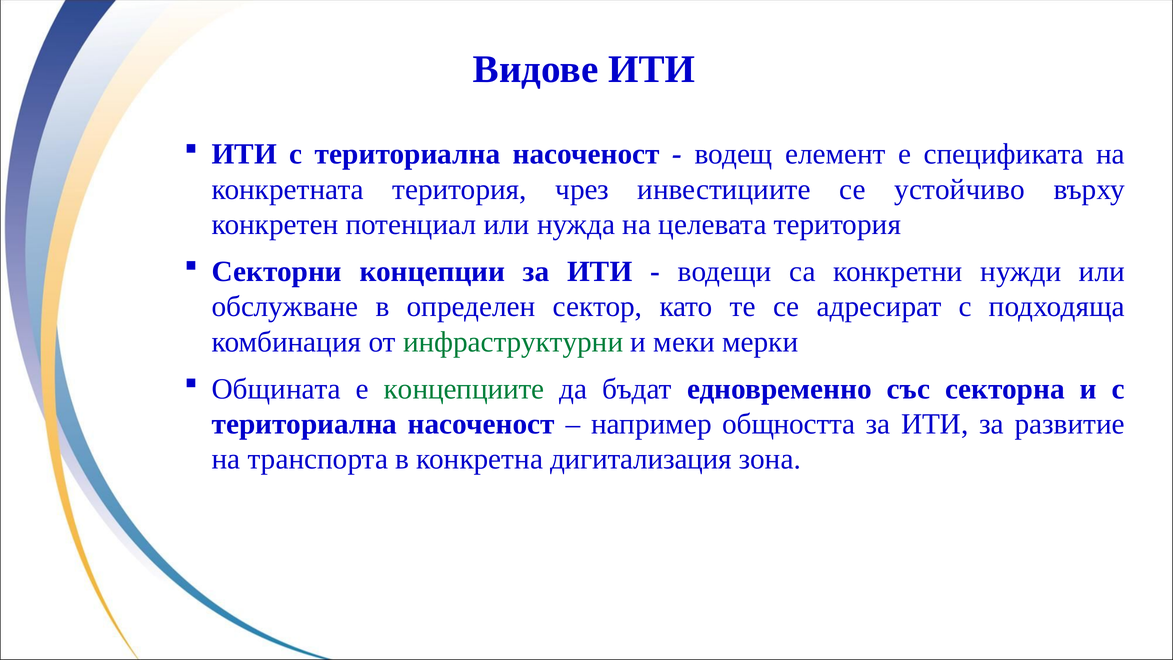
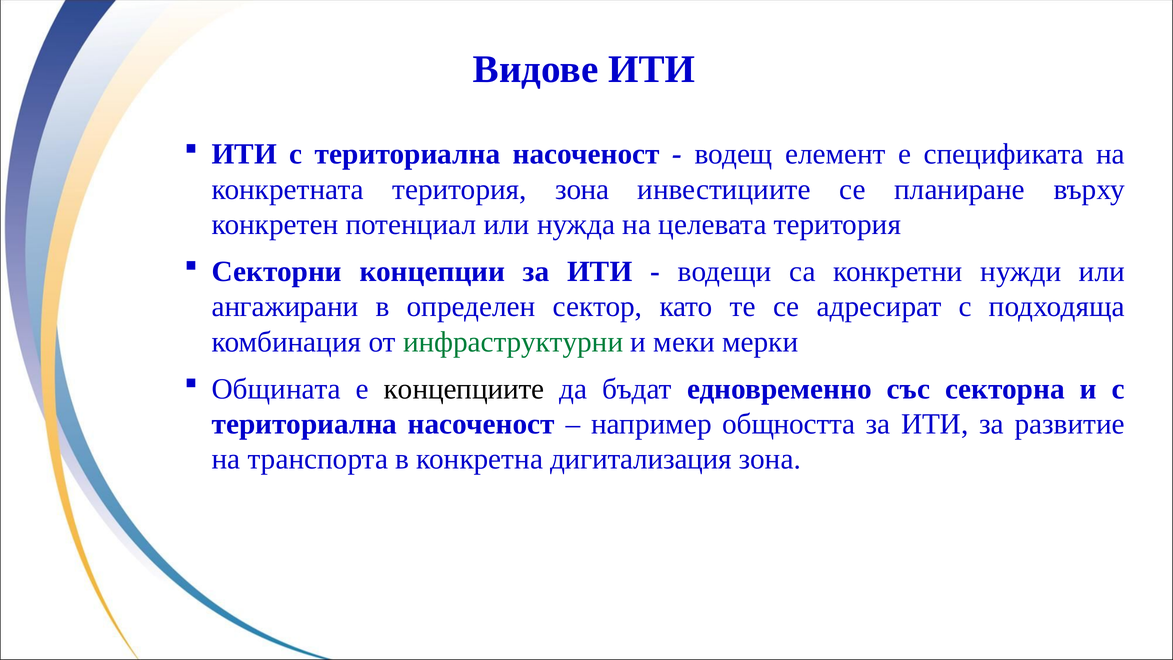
територия чрез: чрез -> зона
устойчиво: устойчиво -> планиране
обслужване: обслужване -> ангажирани
концепциите colour: green -> black
